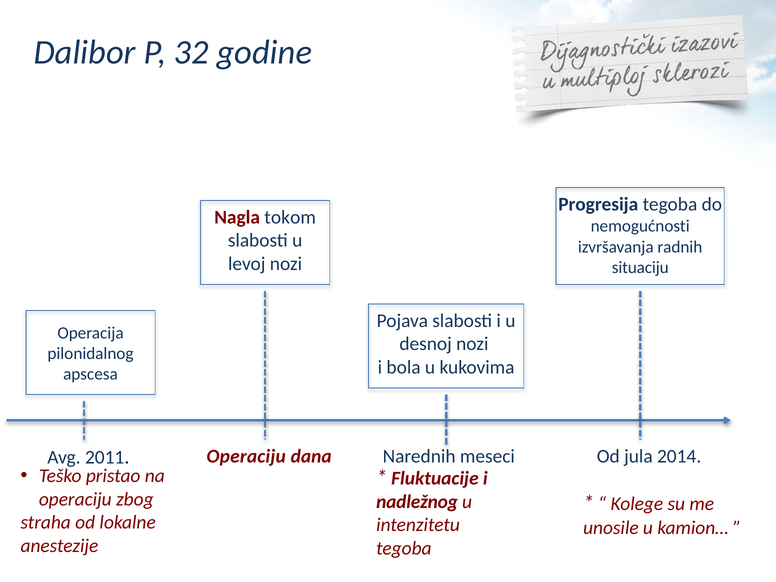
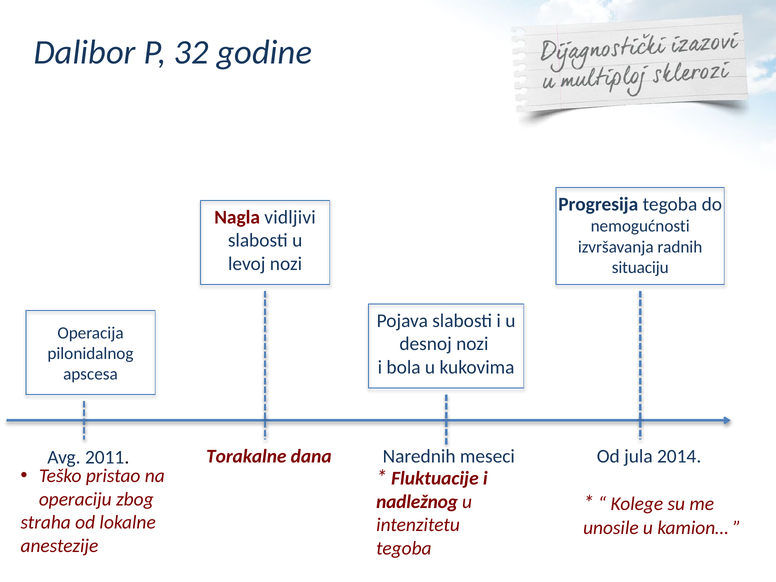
tokom: tokom -> vidljivi
Operaciju at (246, 457): Operaciju -> Torakalne
